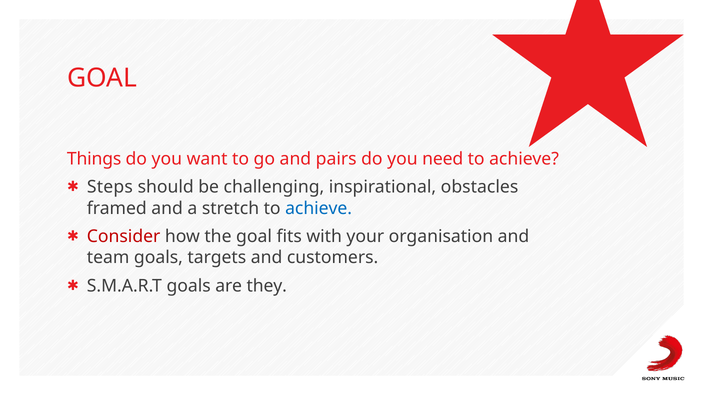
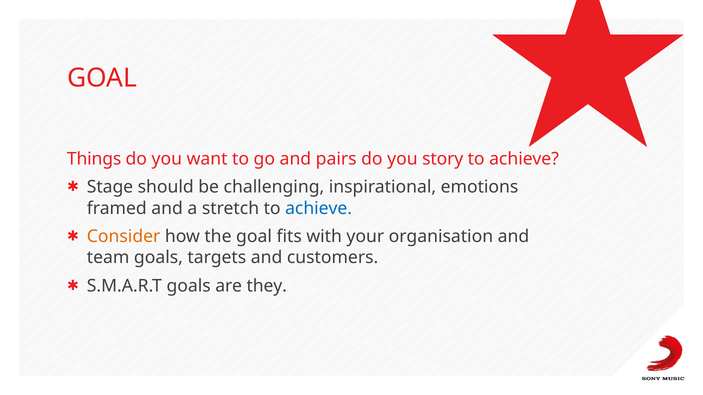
need: need -> story
Steps: Steps -> Stage
obstacles: obstacles -> emotions
Consider colour: red -> orange
